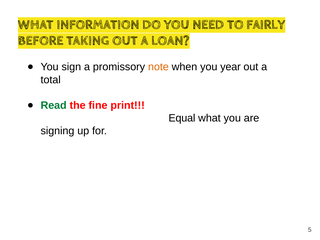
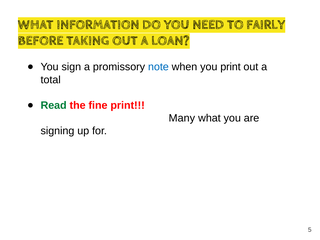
note colour: orange -> blue
you year: year -> print
Equal: Equal -> Many
